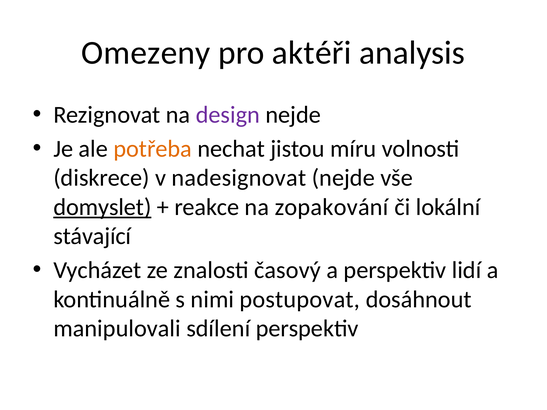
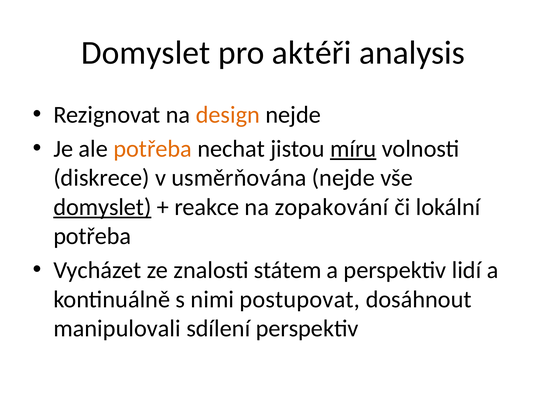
Omezeny at (146, 53): Omezeny -> Domyslet
design colour: purple -> orange
míru underline: none -> present
nadesignovat: nadesignovat -> usměrňována
stávající at (92, 236): stávající -> potřeba
časový: časový -> státem
